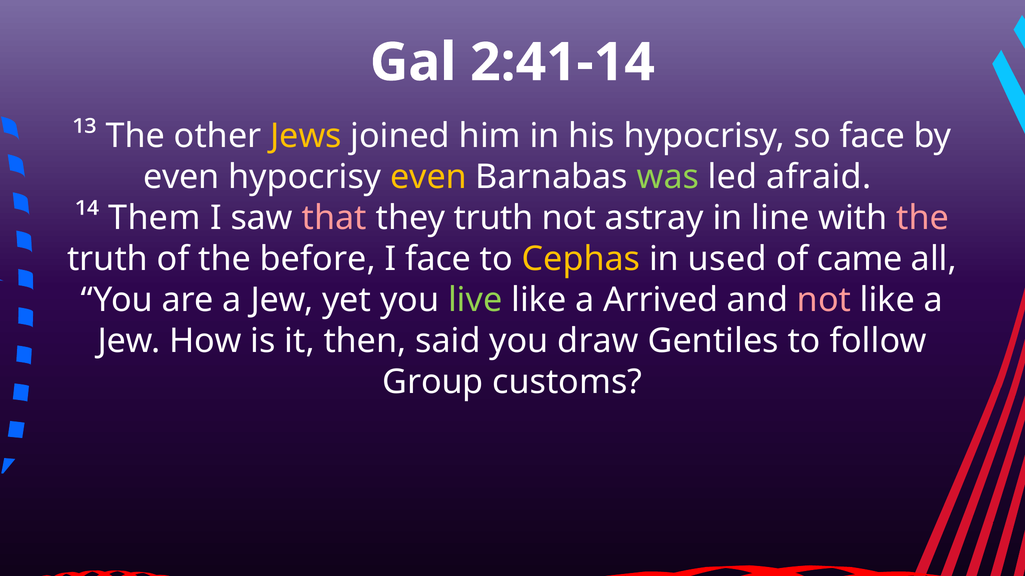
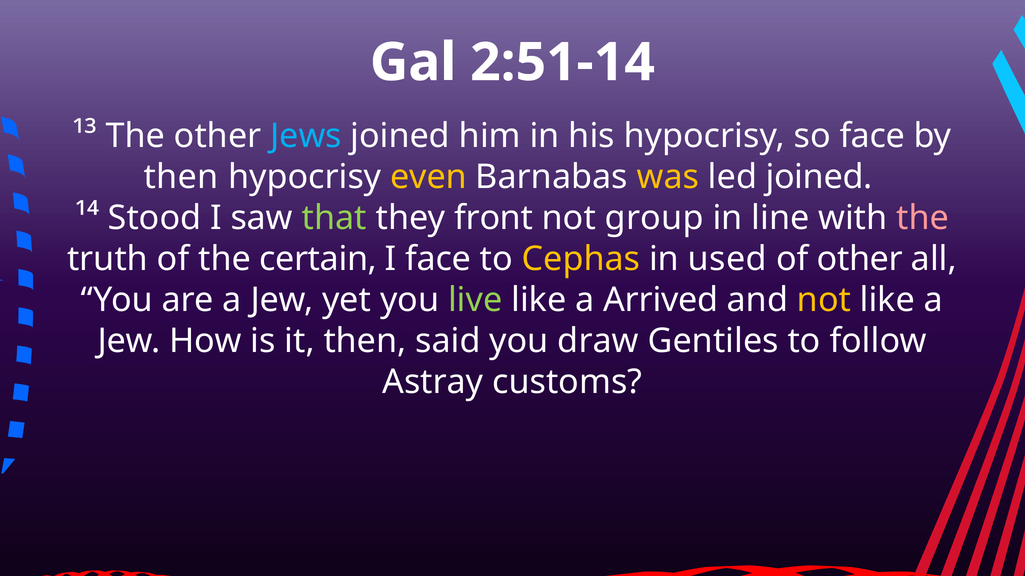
2:41-14: 2:41-14 -> 2:51-14
Jews colour: yellow -> light blue
even at (181, 177): even -> then
was colour: light green -> yellow
led afraid: afraid -> joined
Them: Them -> Stood
that colour: pink -> light green
they truth: truth -> front
astray: astray -> group
before: before -> certain
of came: came -> other
not at (824, 300) colour: pink -> yellow
Group: Group -> Astray
